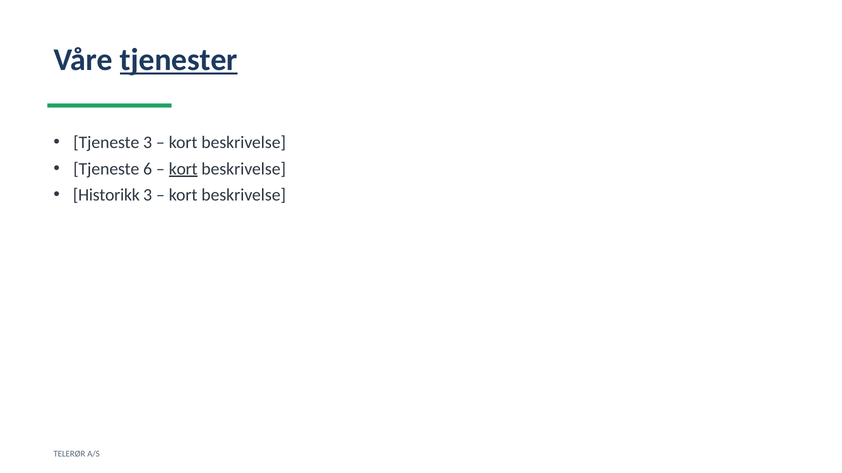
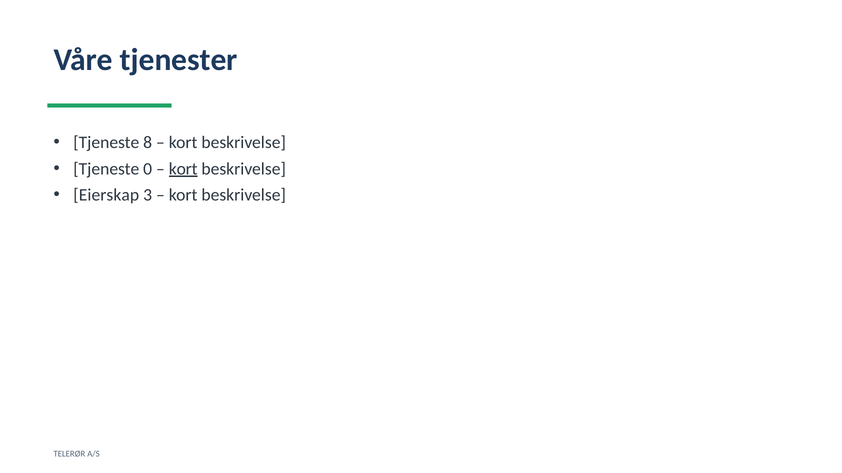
tjenester underline: present -> none
Tjeneste 3: 3 -> 8
6: 6 -> 0
Historikk: Historikk -> Eierskap
